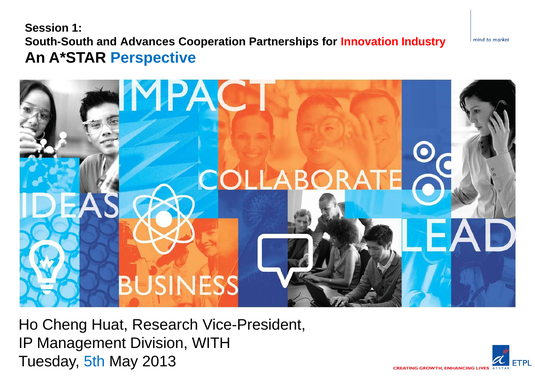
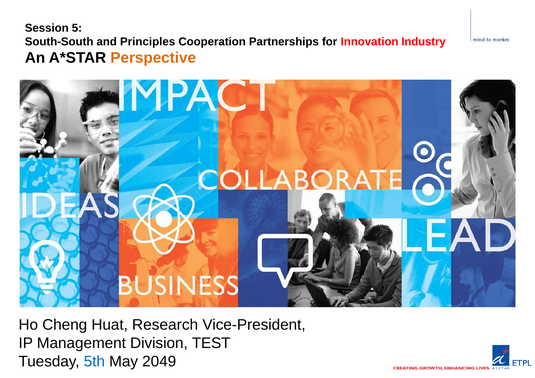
1: 1 -> 5
Advances: Advances -> Principles
Perspective colour: blue -> orange
WITH: WITH -> TEST
2013: 2013 -> 2049
